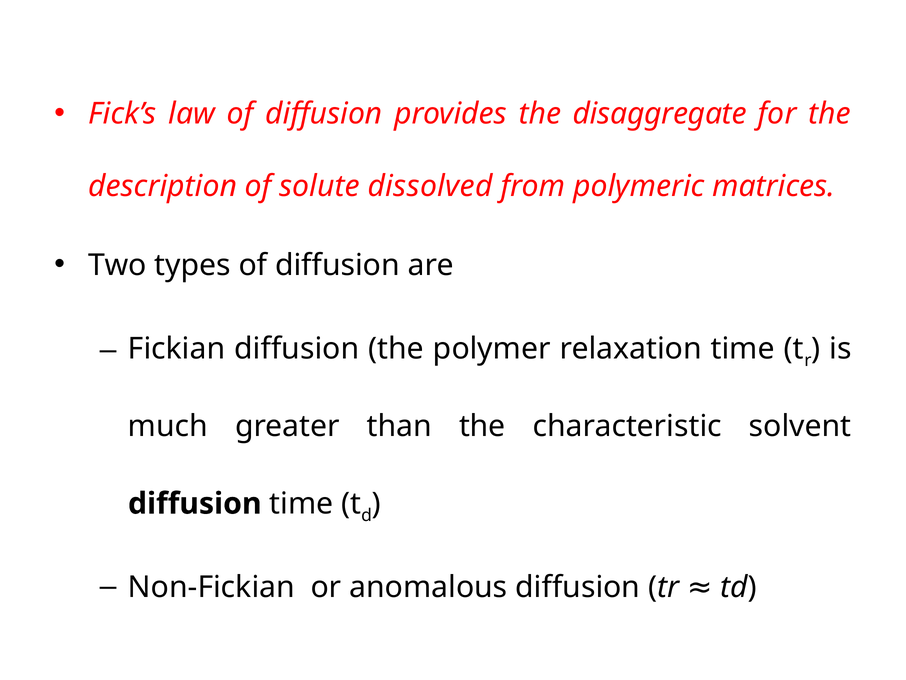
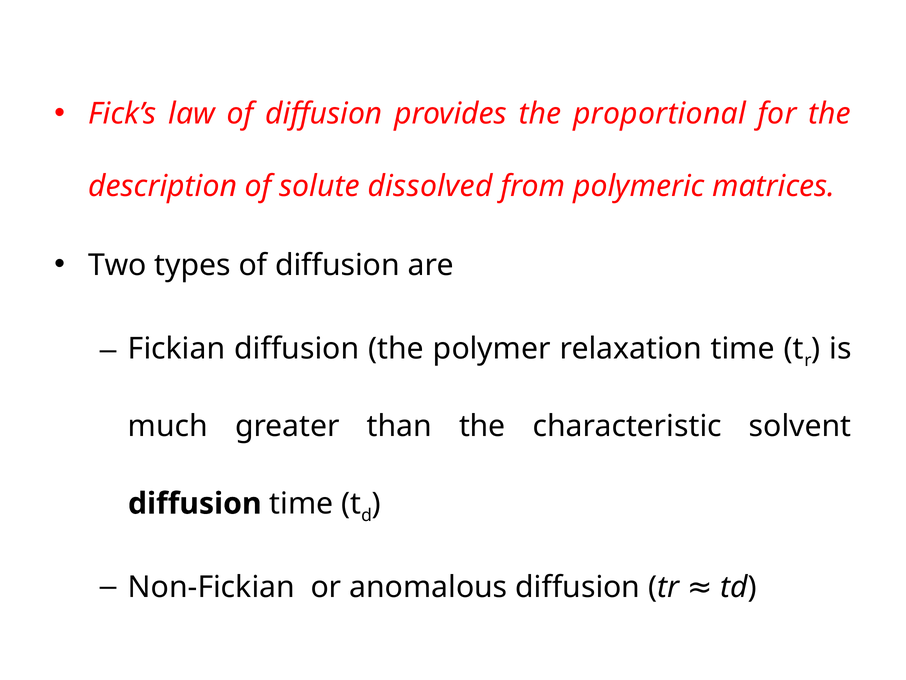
disaggregate: disaggregate -> proportional
